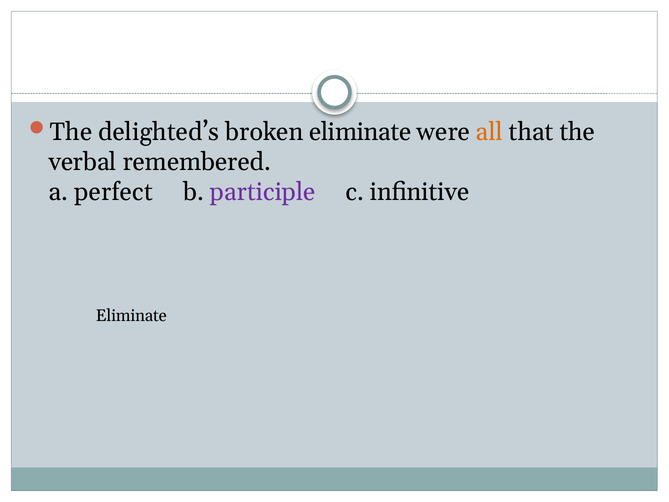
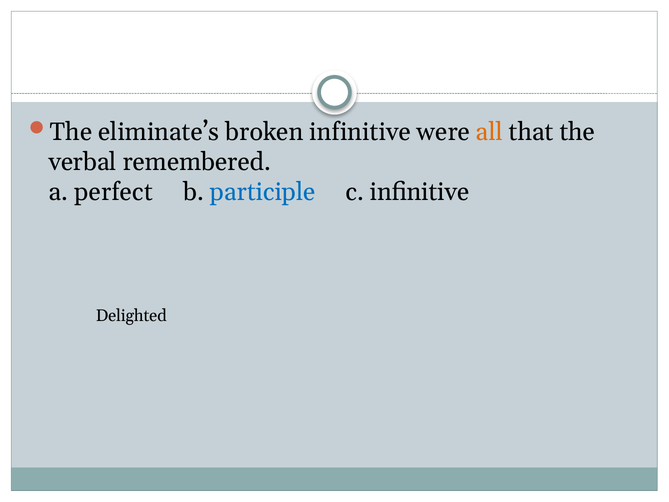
delighted’s: delighted’s -> eliminate’s
broken eliminate: eliminate -> infinitive
participle colour: purple -> blue
Eliminate at (131, 316): Eliminate -> Delighted
